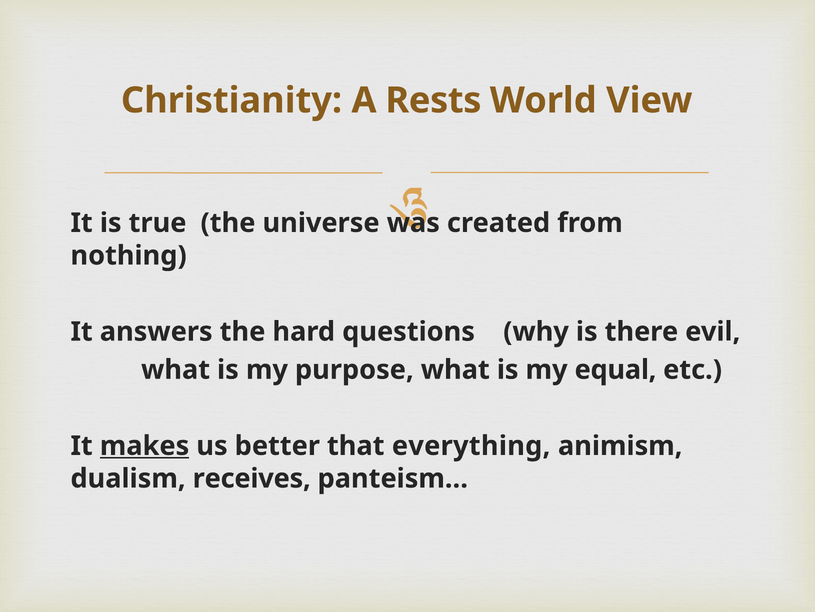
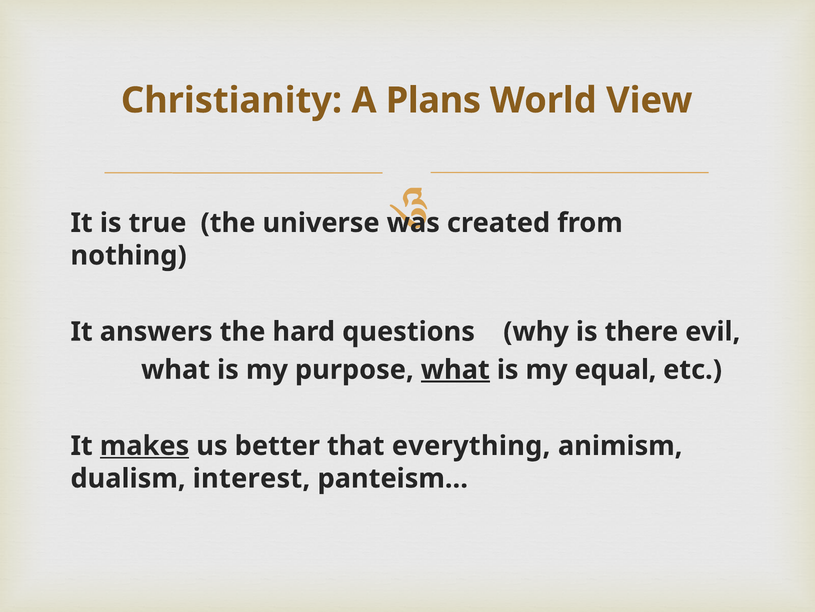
Rests: Rests -> Plans
what at (455, 369) underline: none -> present
receives: receives -> interest
